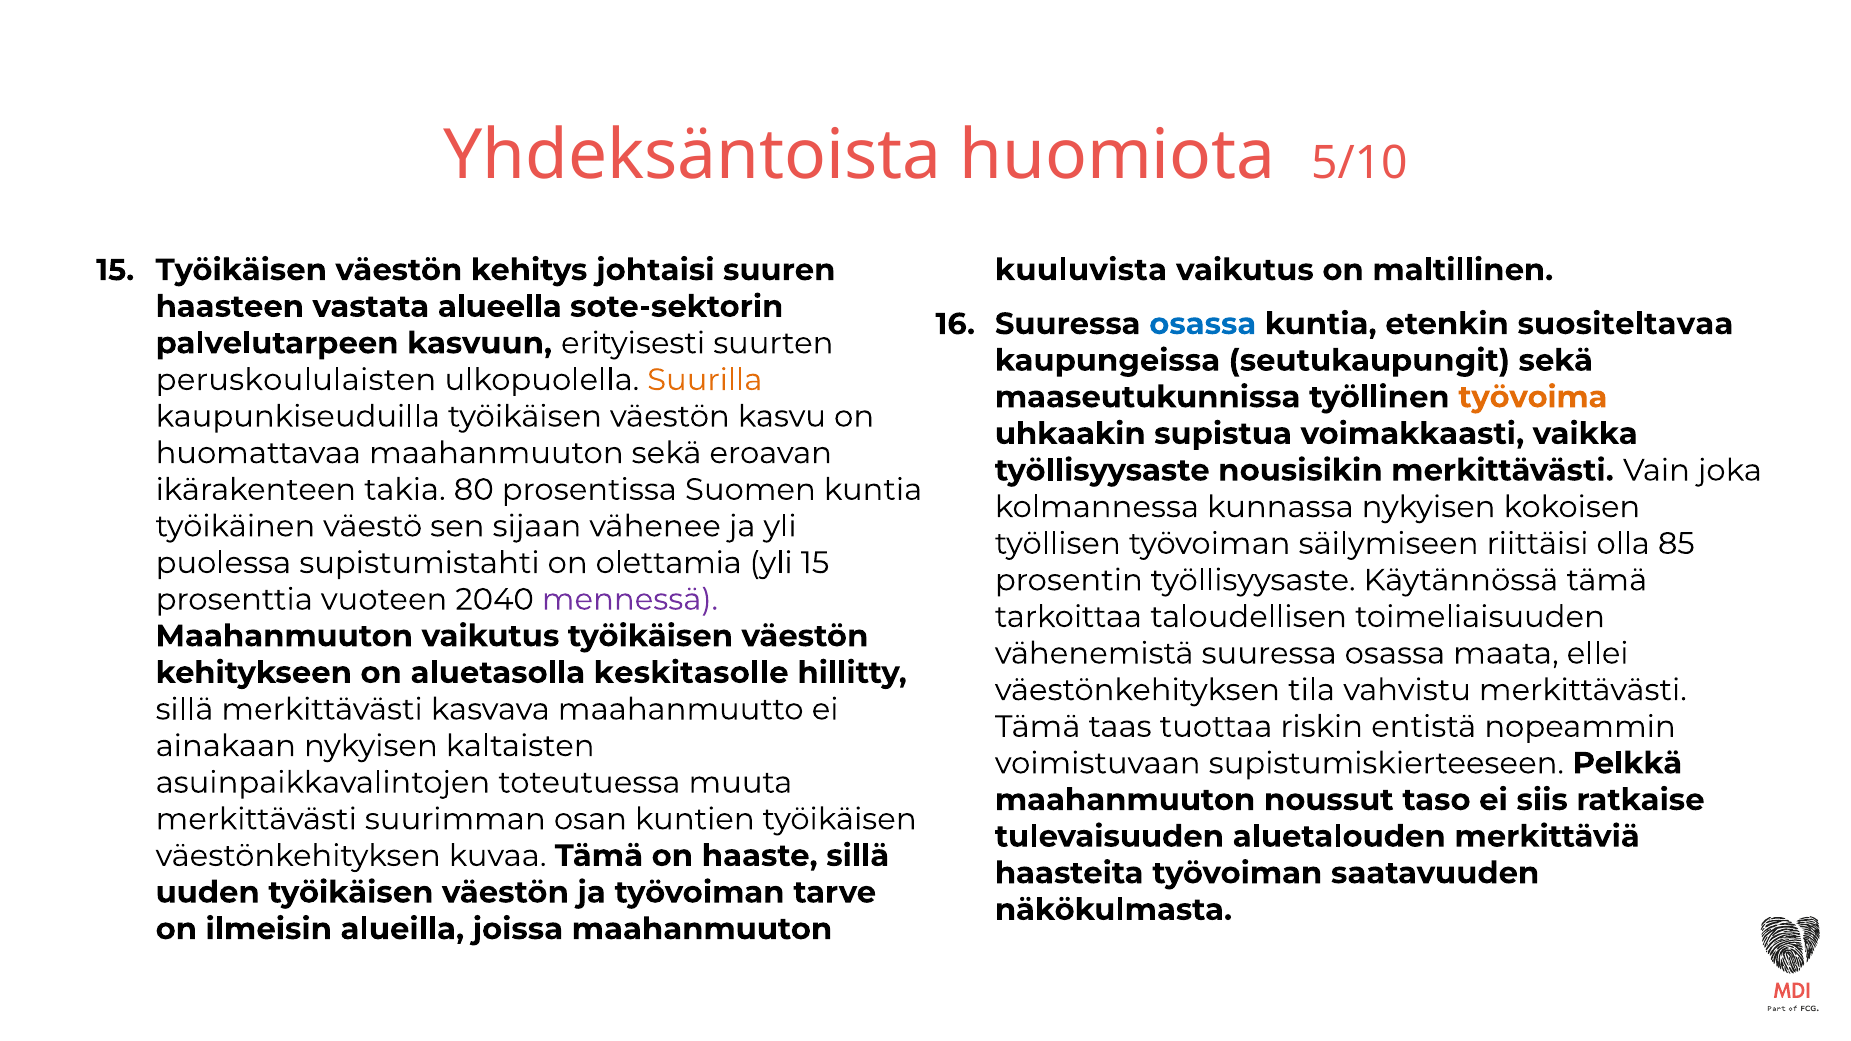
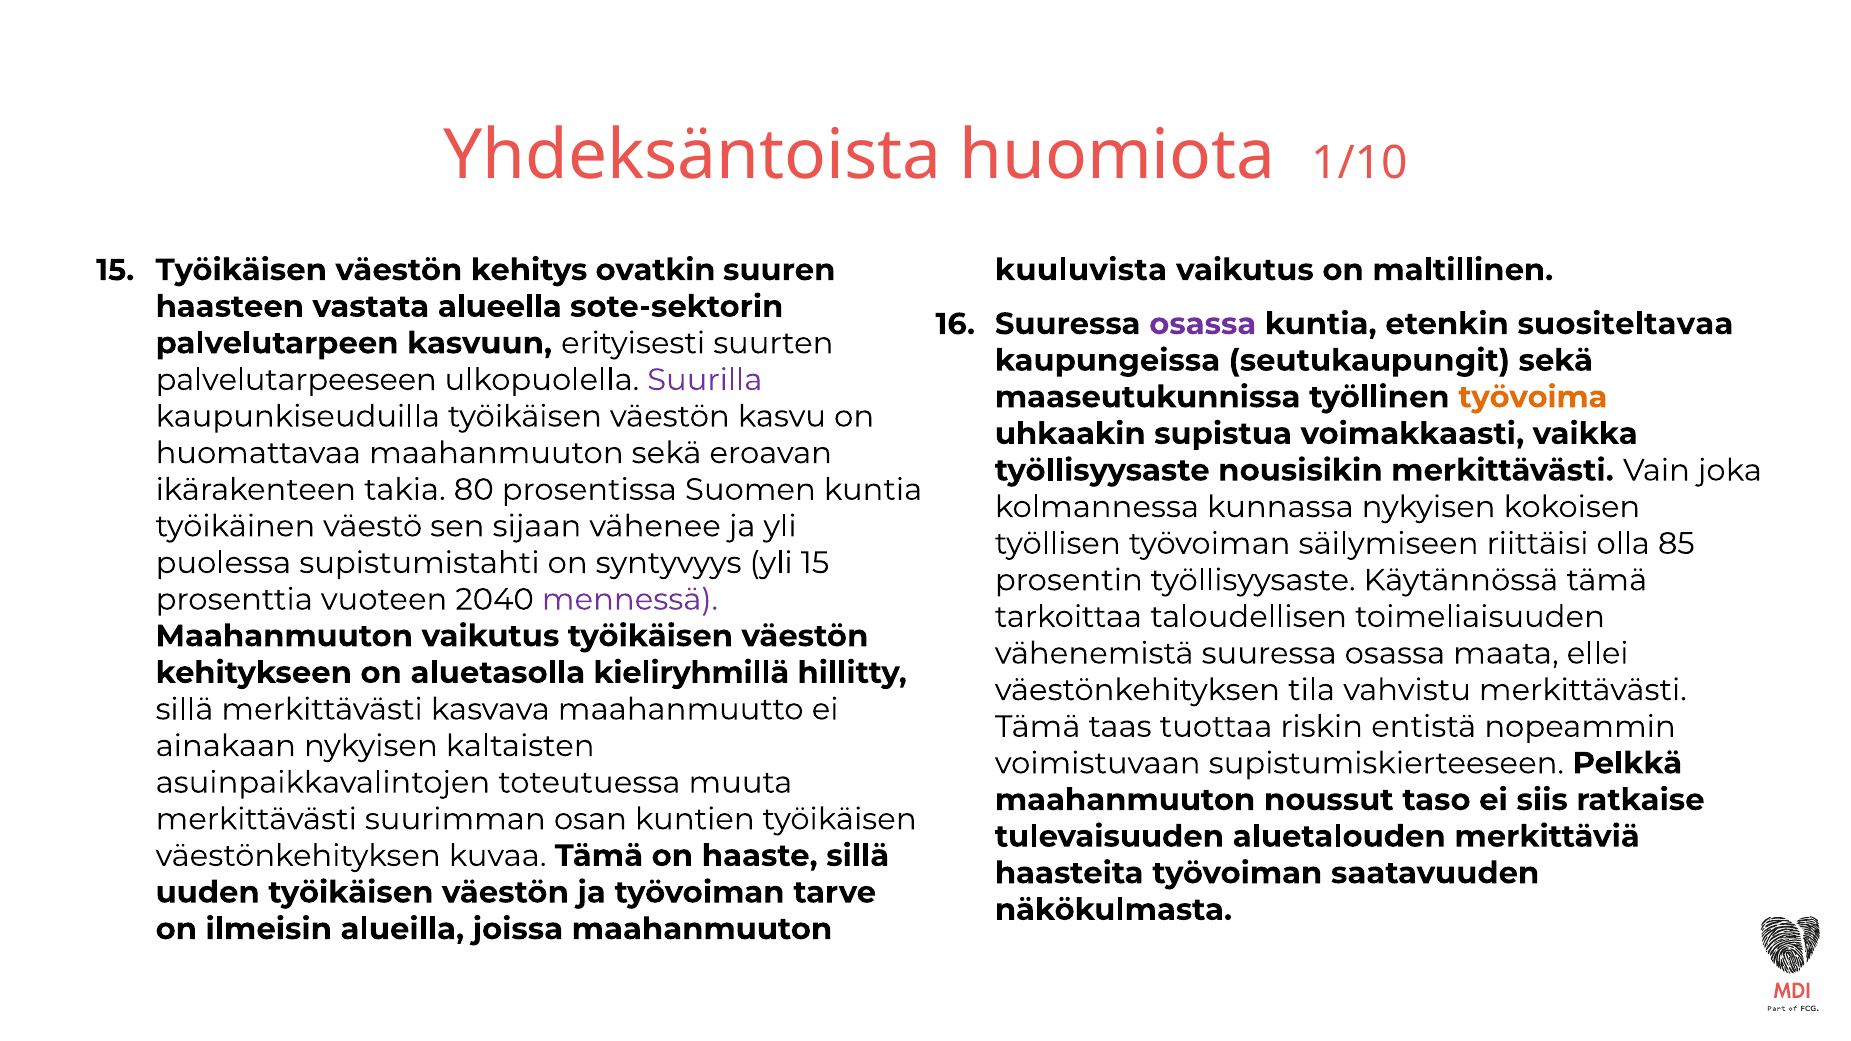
5/10: 5/10 -> 1/10
johtaisi: johtaisi -> ovatkin
osassa at (1203, 324) colour: blue -> purple
peruskoululaisten: peruskoululaisten -> palvelutarpeeseen
Suurilla colour: orange -> purple
olettamia: olettamia -> syntyvyys
keskitasolle: keskitasolle -> kieliryhmillä
